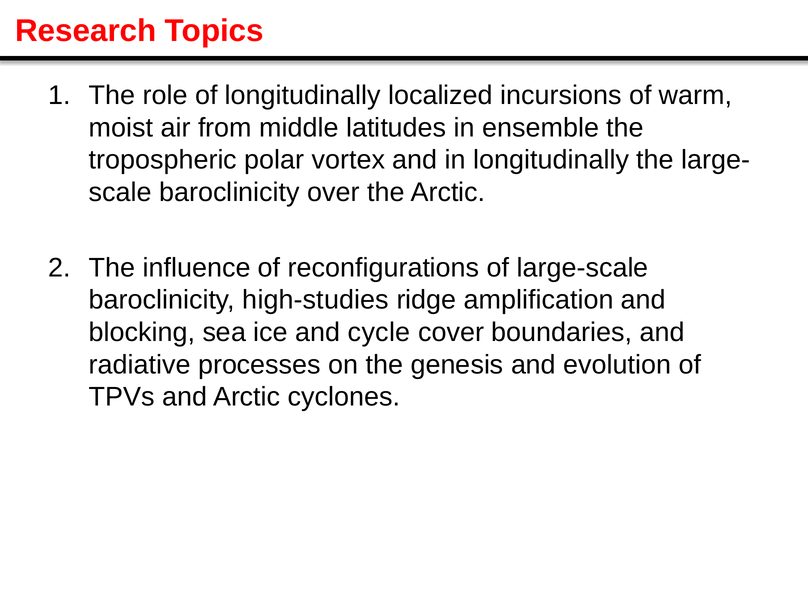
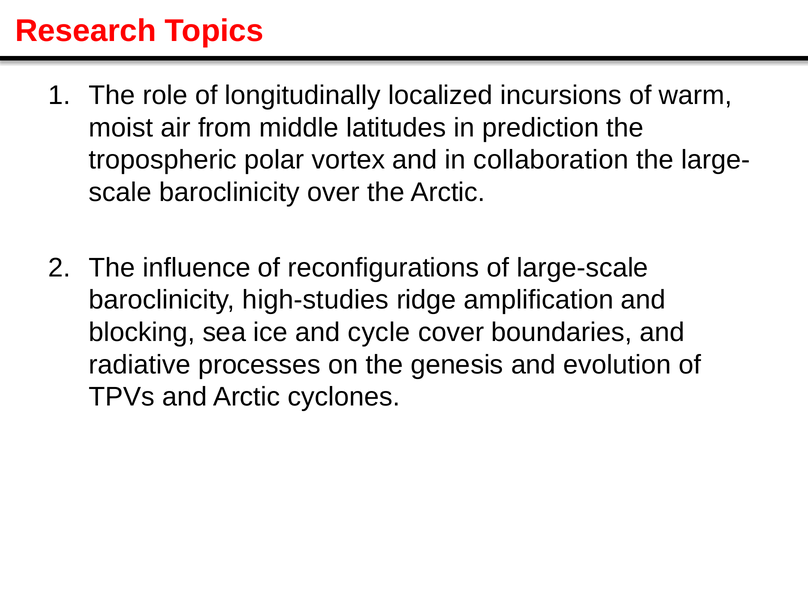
ensemble: ensemble -> prediction
in longitudinally: longitudinally -> collaboration
